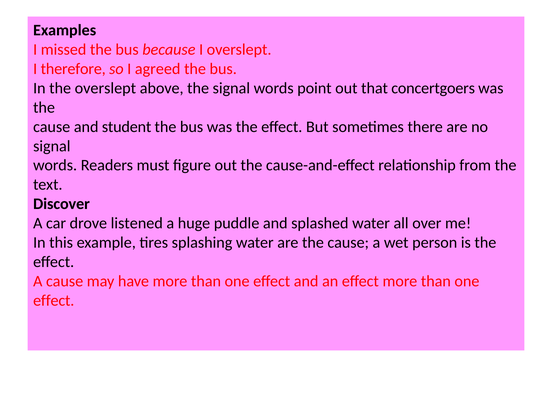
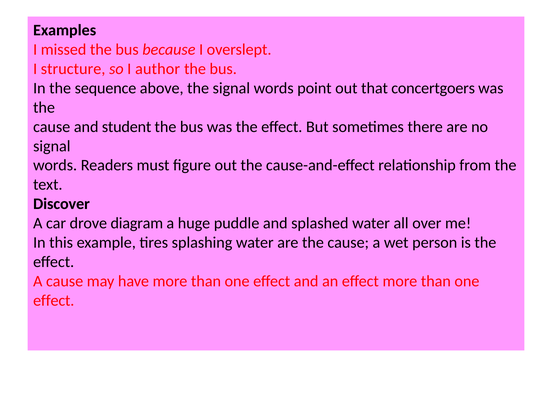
therefore: therefore -> structure
agreed: agreed -> author
the overslept: overslept -> sequence
listened: listened -> diagram
